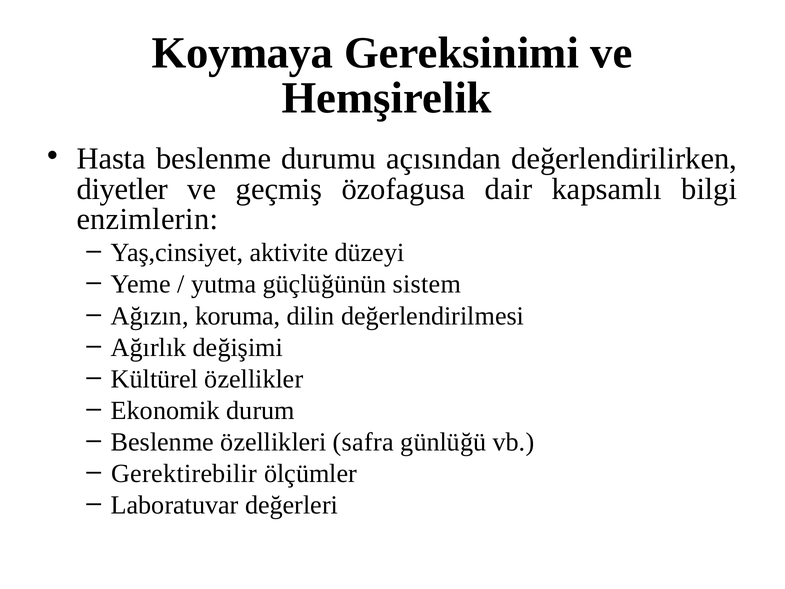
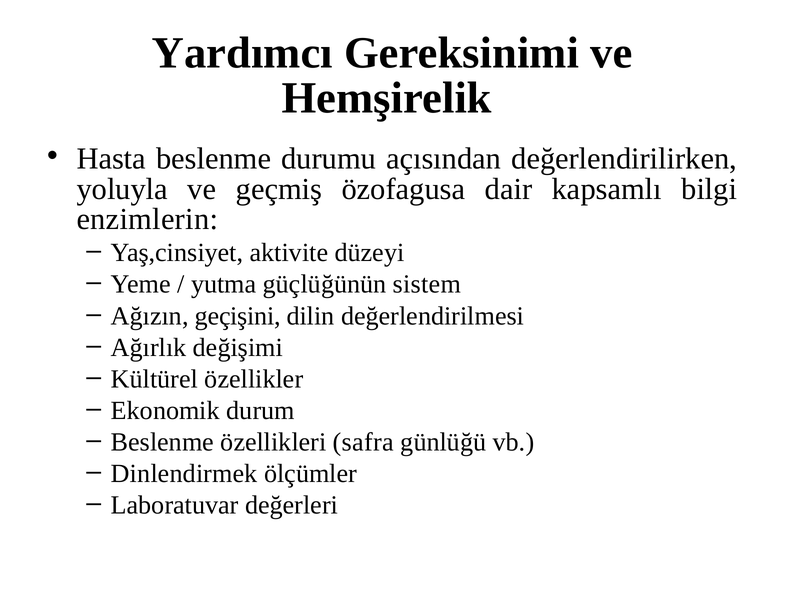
Koymaya: Koymaya -> Yardımcı
diyetler: diyetler -> yoluyla
koruma: koruma -> geçişini
Gerektirebilir: Gerektirebilir -> Dinlendirmek
